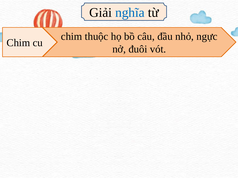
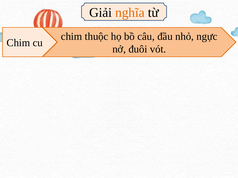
nghĩa colour: blue -> orange
